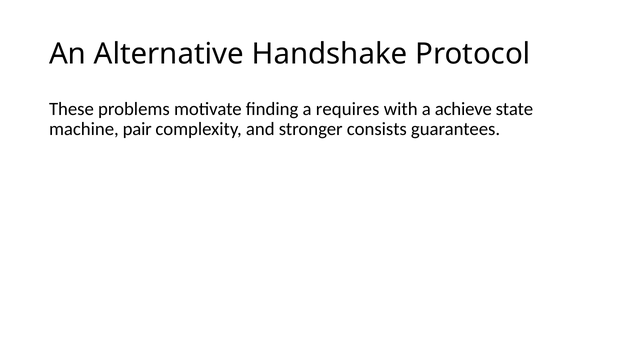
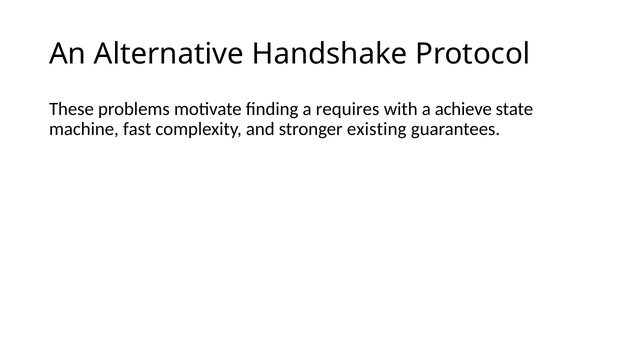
pair: pair -> fast
consists: consists -> existing
